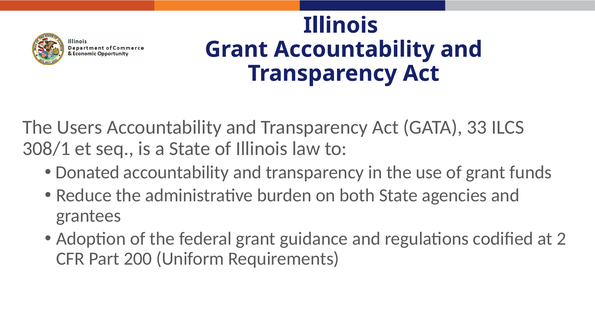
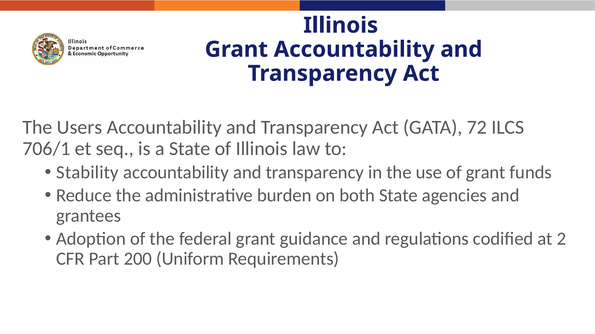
33: 33 -> 72
308/1: 308/1 -> 706/1
Donated: Donated -> Stability
